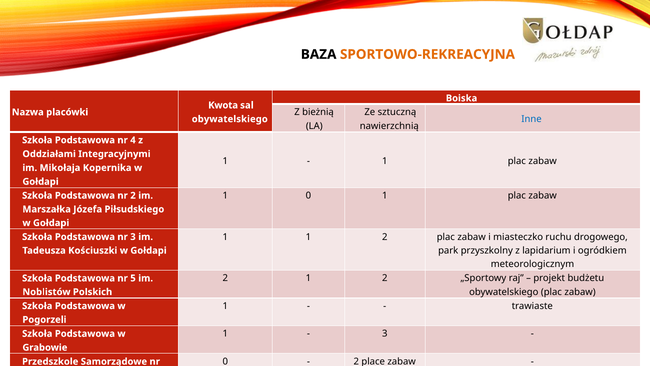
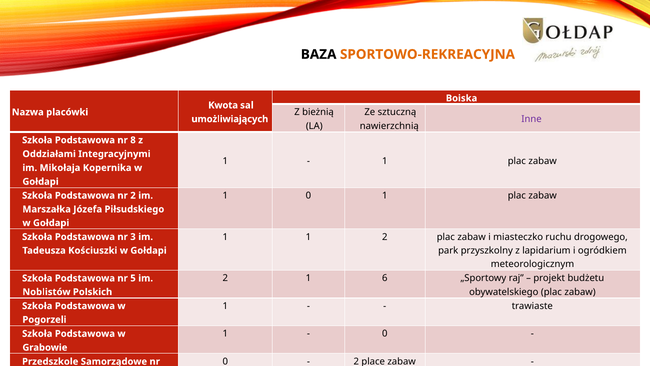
Inne colour: blue -> purple
obywatelskiego at (230, 119): obywatelskiego -> umożliwiających
4: 4 -> 8
2 1 2: 2 -> 6
3 at (385, 333): 3 -> 0
